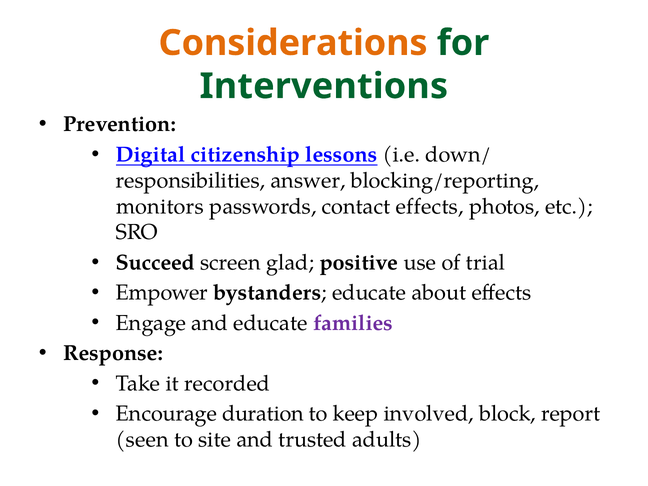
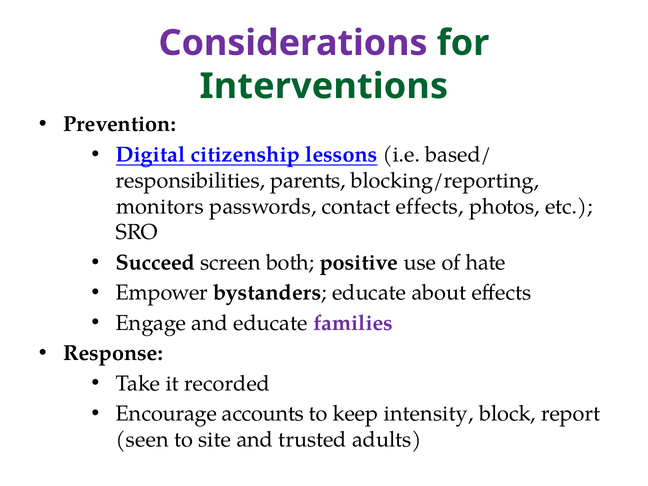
Considerations colour: orange -> purple
down/: down/ -> based/
answer: answer -> parents
glad: glad -> both
trial: trial -> hate
duration: duration -> accounts
involved: involved -> intensity
